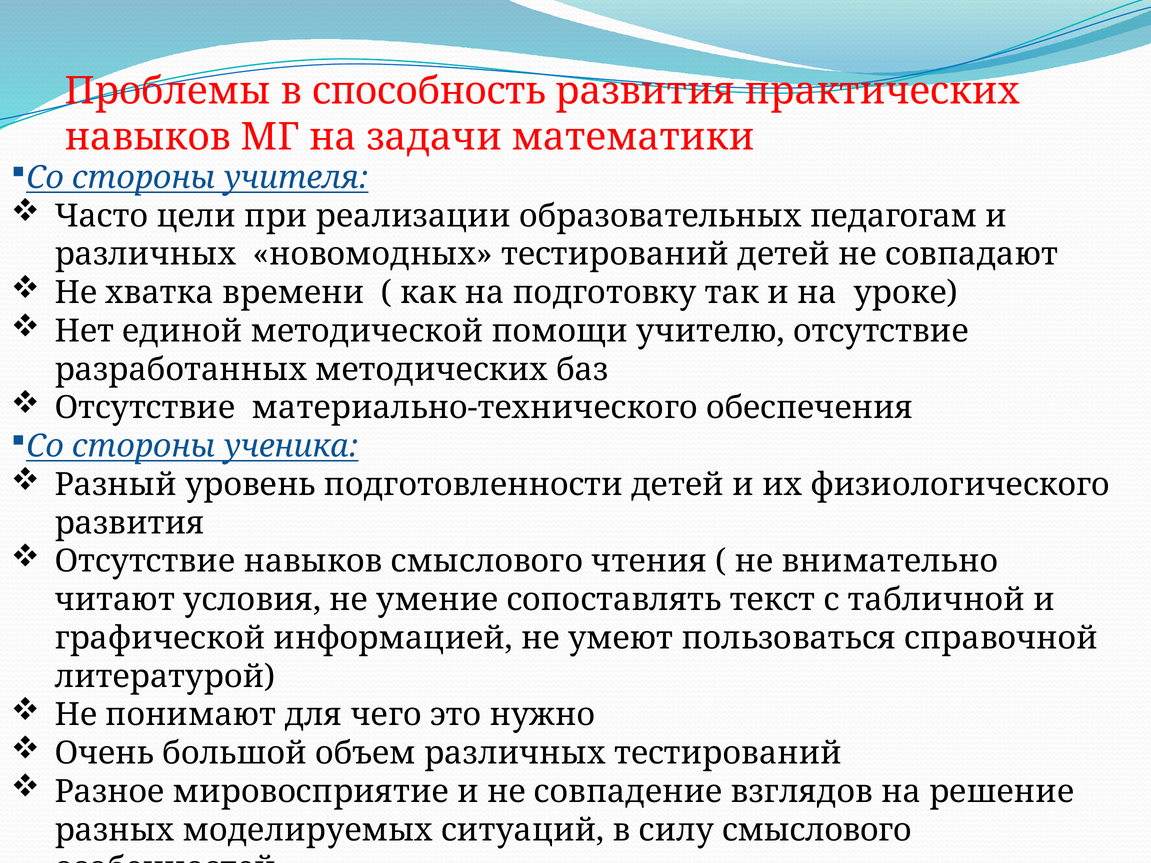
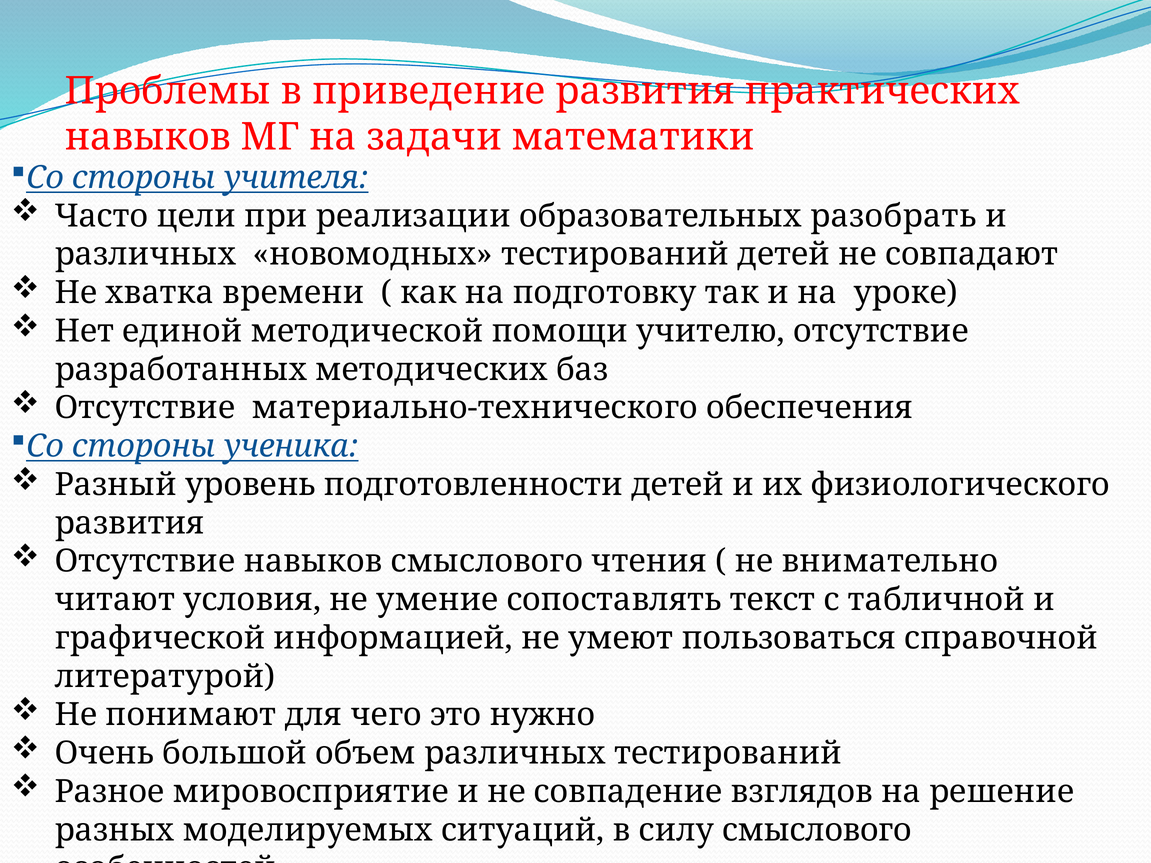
способность: способность -> приведение
педагогам: педагогам -> разобрать
